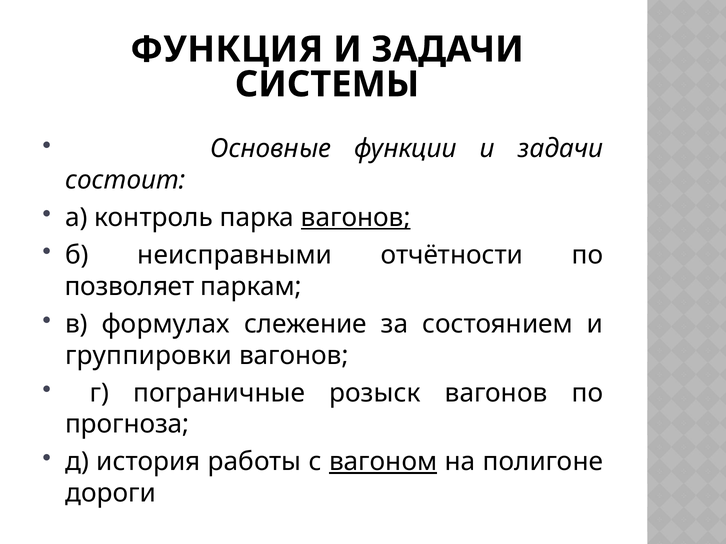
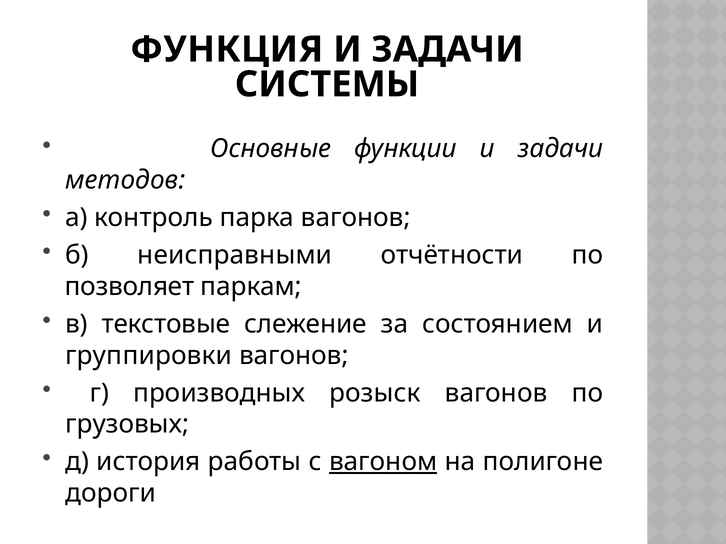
состоит: состоит -> методов
вагонов at (356, 218) underline: present -> none
формулах: формулах -> текстовые
пограничные: пограничные -> производных
прогноза: прогноза -> грузовых
